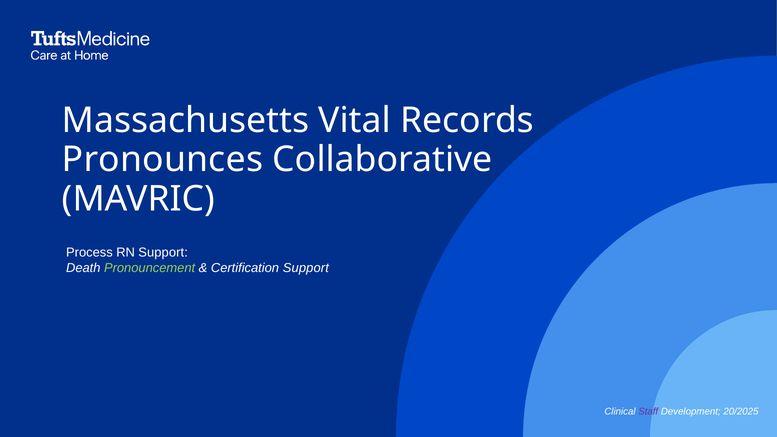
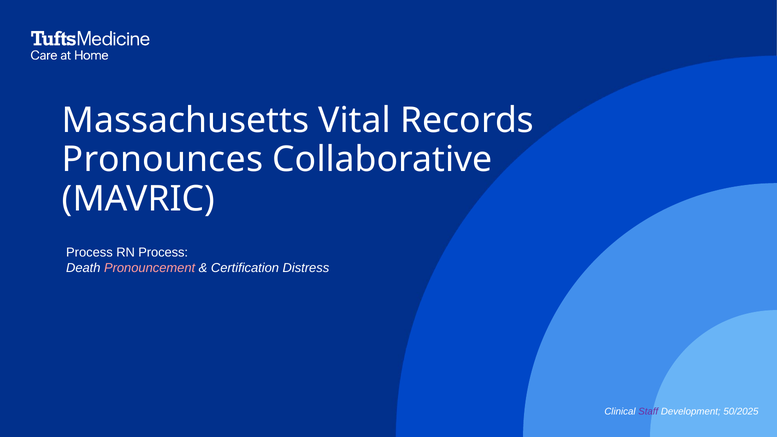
RN Support: Support -> Process
Pronouncement colour: light green -> pink
Certification Support: Support -> Distress
20/2025: 20/2025 -> 50/2025
